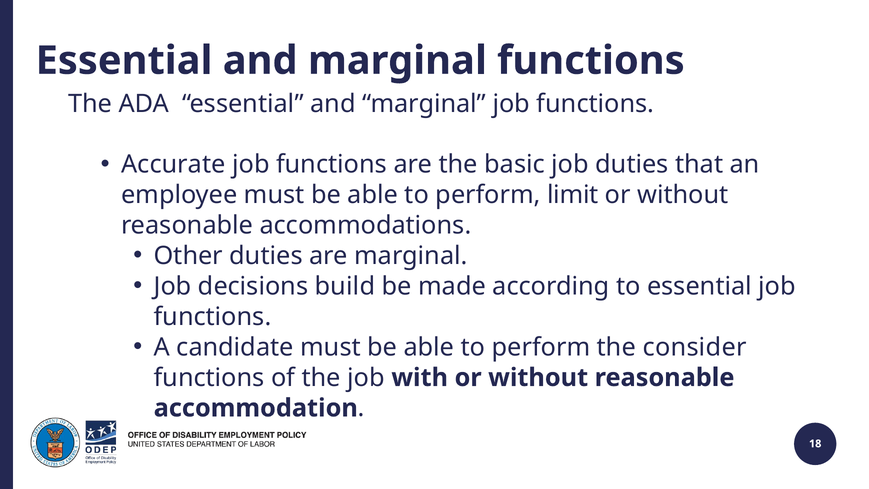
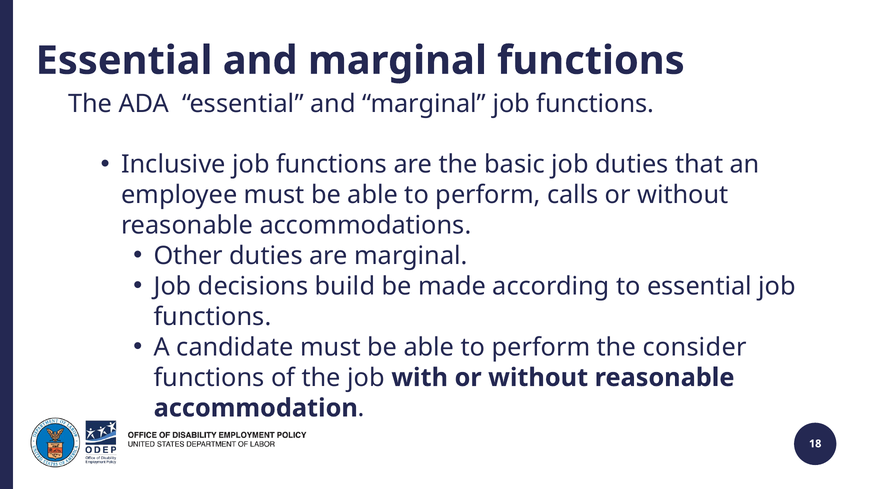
Accurate: Accurate -> Inclusive
limit: limit -> calls
